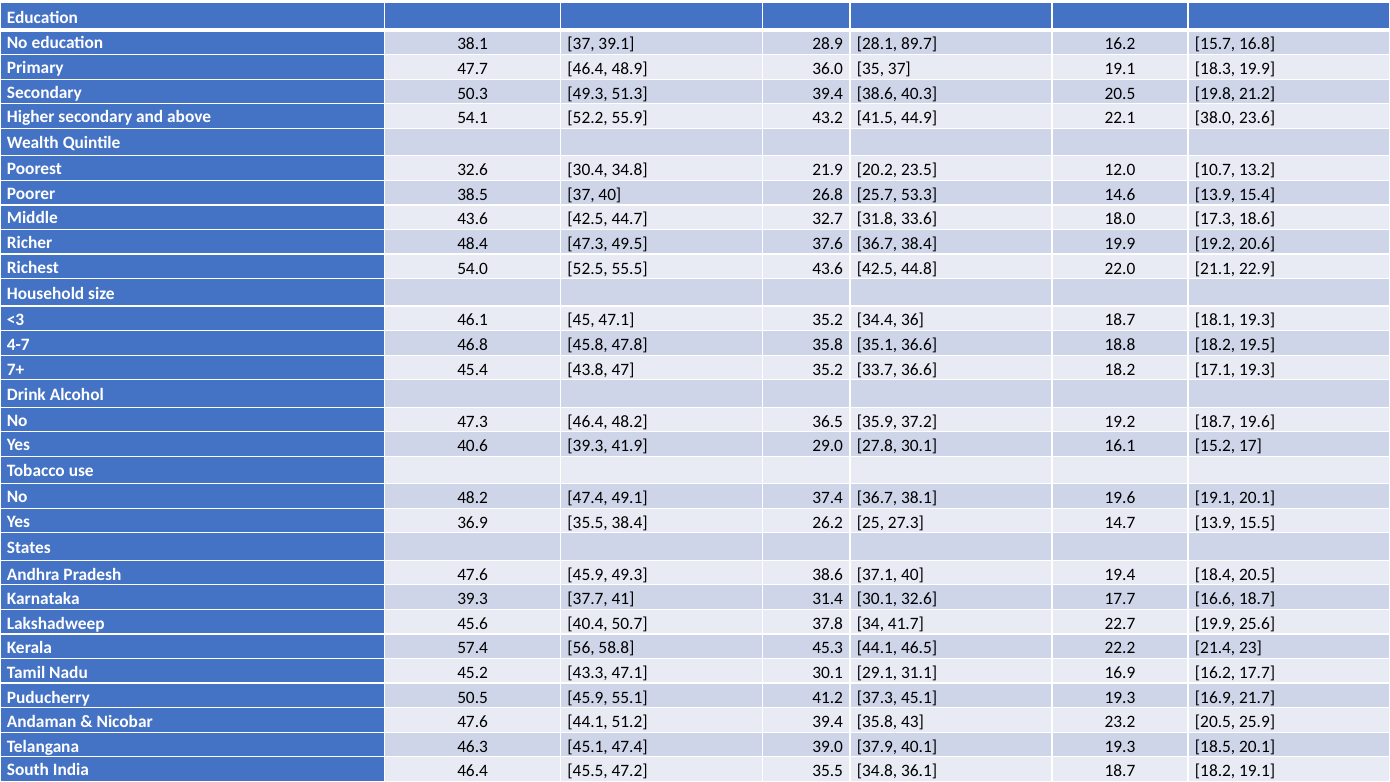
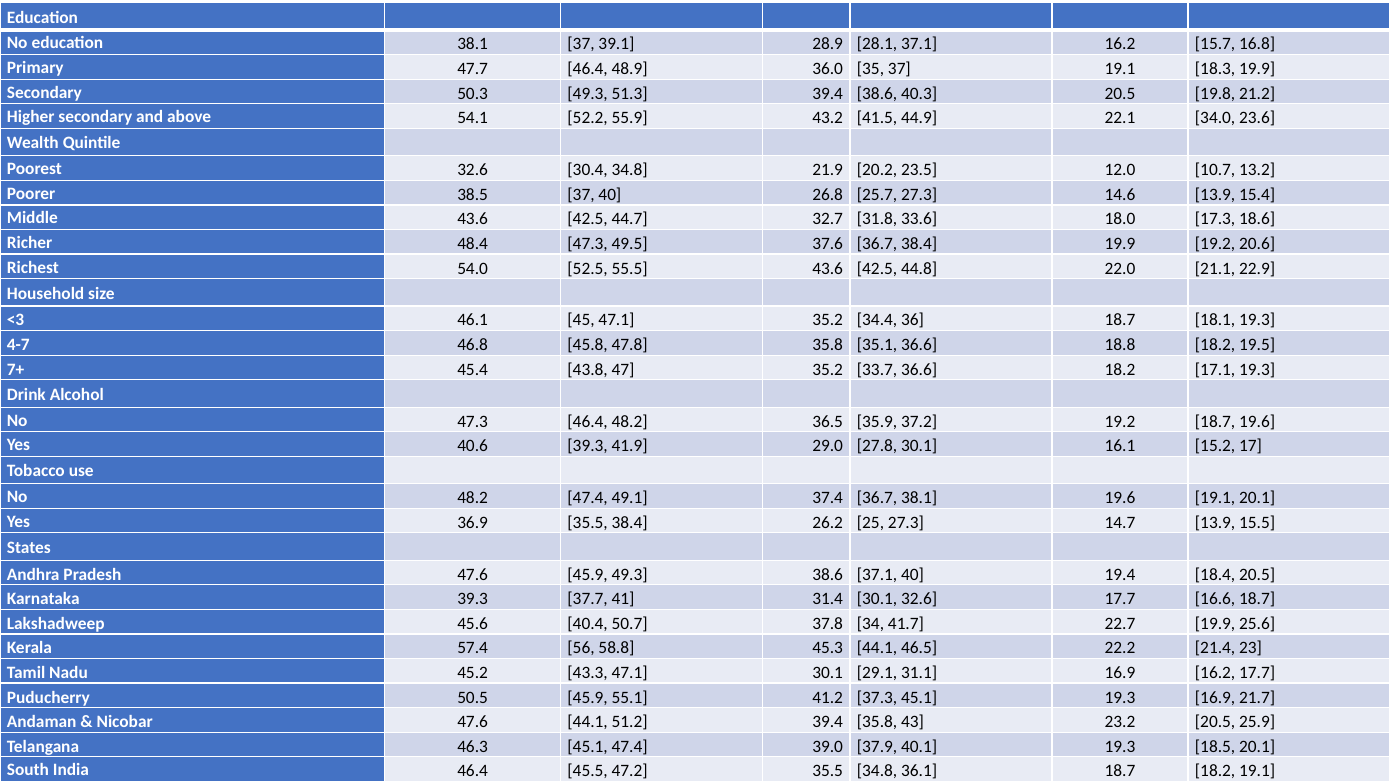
28.1 89.7: 89.7 -> 37.1
38.0: 38.0 -> 34.0
25.7 53.3: 53.3 -> 27.3
